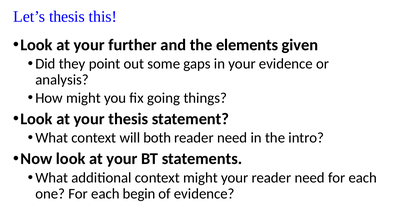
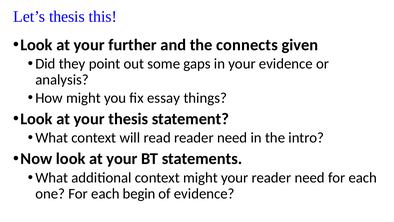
elements: elements -> connects
going: going -> essay
both: both -> read
